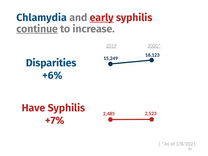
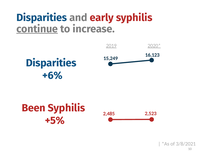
Chlamydia at (42, 18): Chlamydia -> Disparities
early underline: present -> none
Have: Have -> Been
+7%: +7% -> +5%
